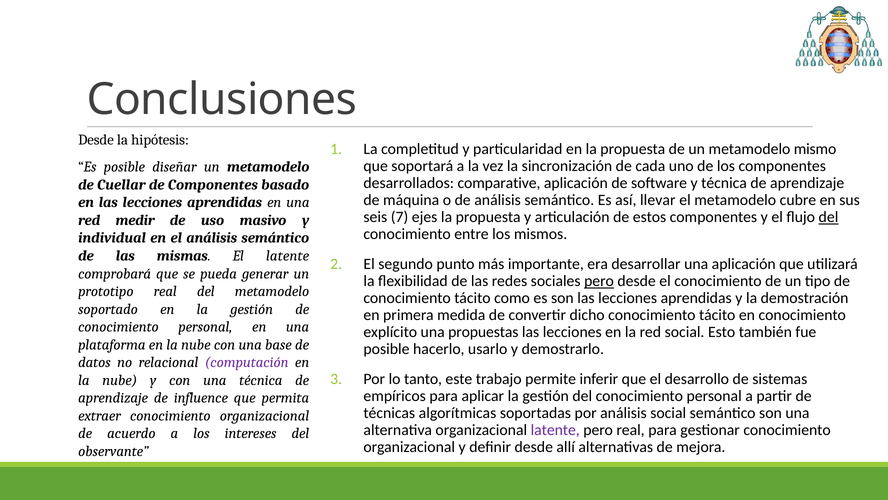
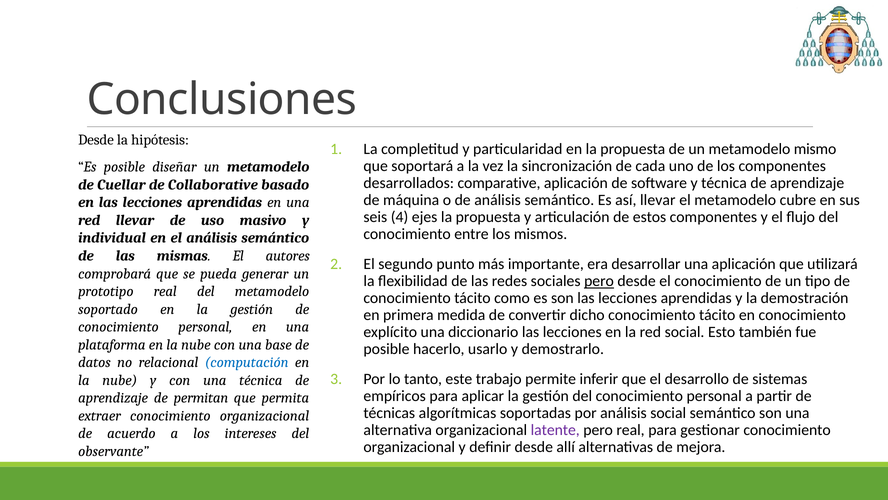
de Componentes: Componentes -> Collaborative
7: 7 -> 4
del at (828, 217) underline: present -> none
red medir: medir -> llevar
El latente: latente -> autores
propuestas: propuestas -> diccionario
computación colour: purple -> blue
influence: influence -> permitan
